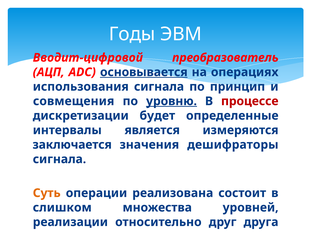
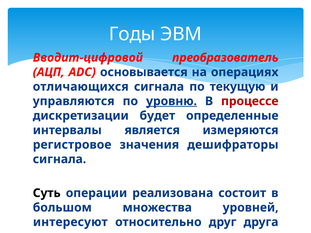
основывается underline: present -> none
использования: использования -> отличающихся
принцип: принцип -> текущую
совмещения: совмещения -> управляются
заключается: заключается -> регистровое
Суть colour: orange -> black
слишком: слишком -> большом
реализации: реализации -> интересуют
